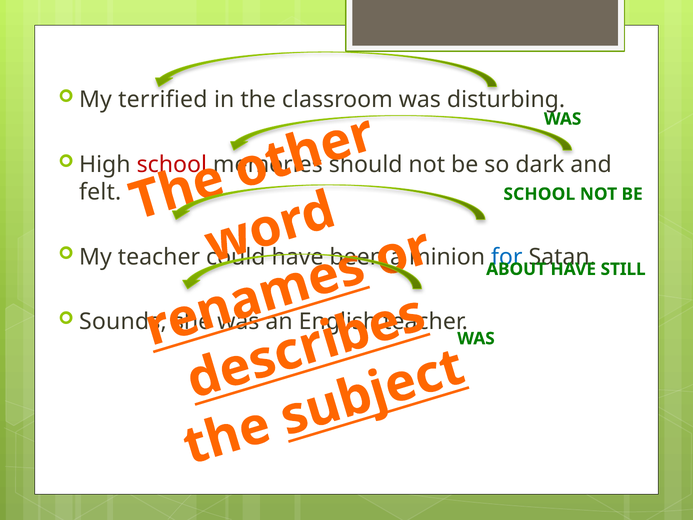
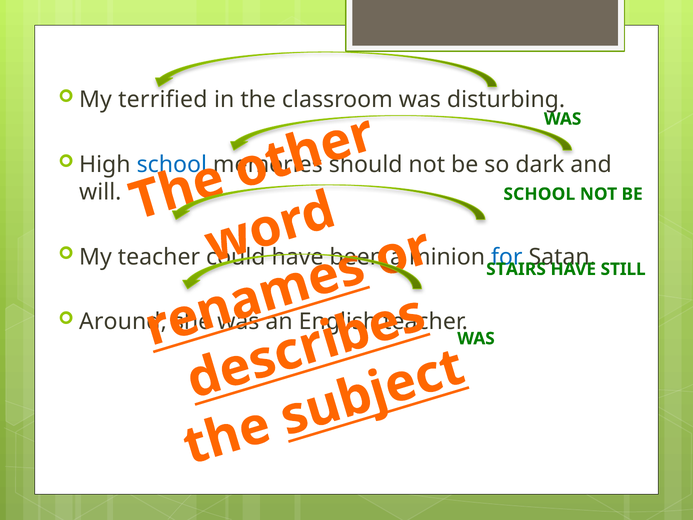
school at (172, 164) colour: red -> blue
felt: felt -> will
ABOUT: ABOUT -> STAIRS
Sounds: Sounds -> Around
